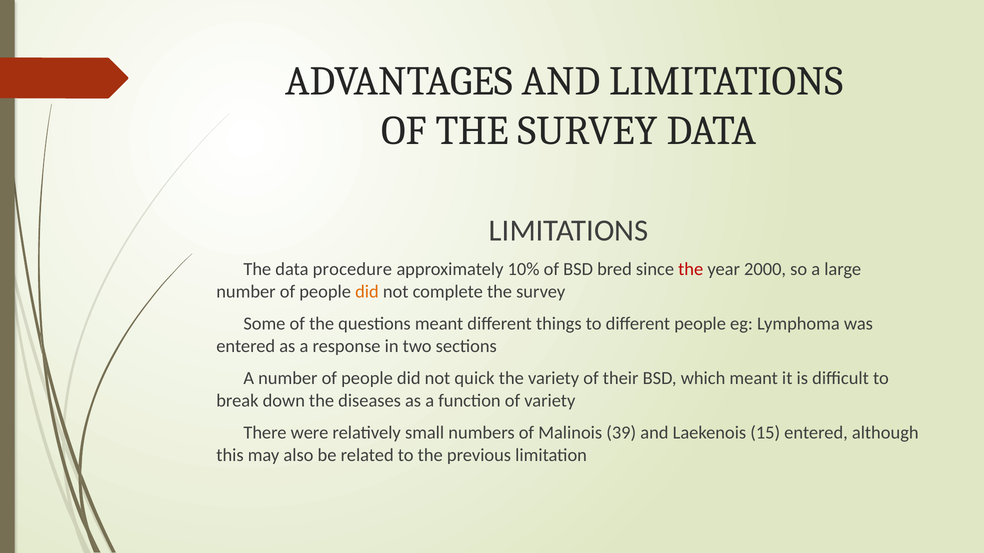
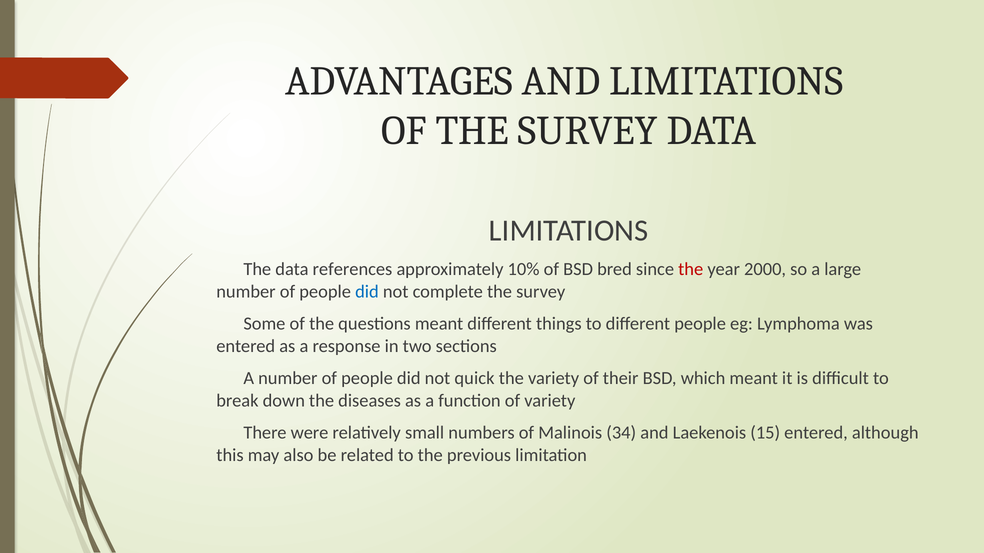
procedure: procedure -> references
did at (367, 292) colour: orange -> blue
39: 39 -> 34
